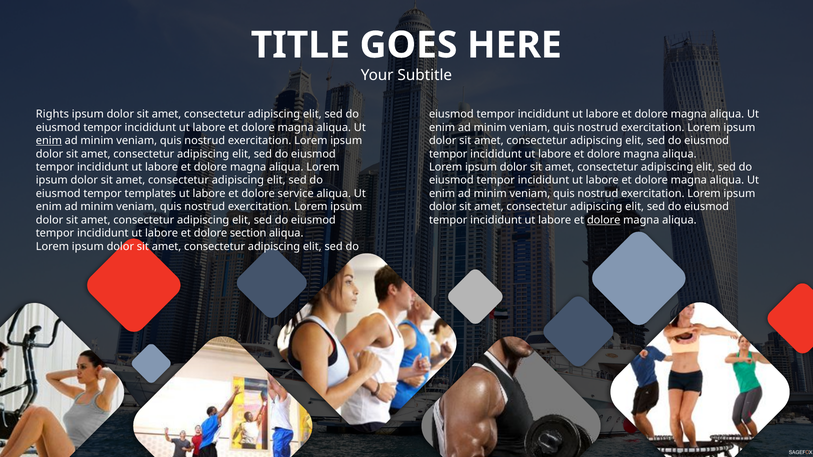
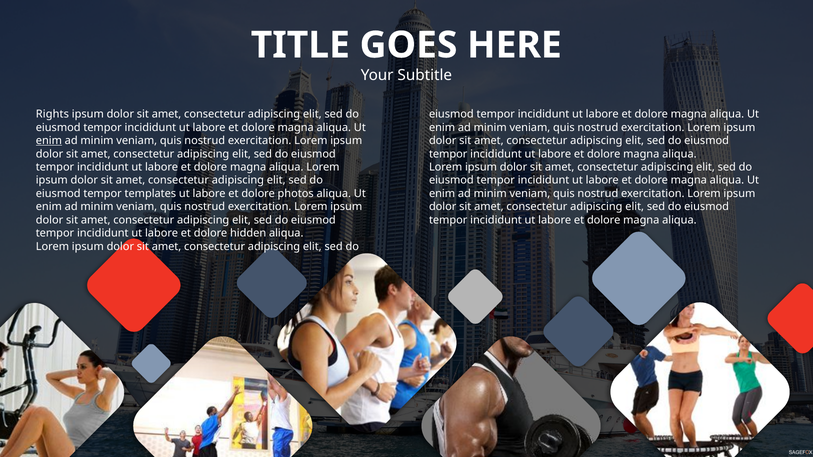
service: service -> photos
dolore at (604, 220) underline: present -> none
section: section -> hidden
